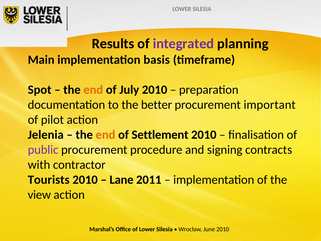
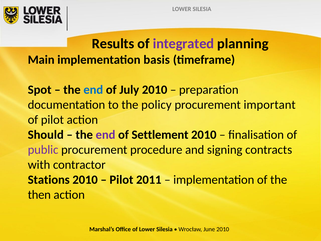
end at (93, 90) colour: orange -> blue
better: better -> policy
Jelenia: Jelenia -> Should
end at (106, 135) colour: orange -> purple
Tourists: Tourists -> Stations
Lane at (122, 180): Lane -> Pilot
view: view -> then
